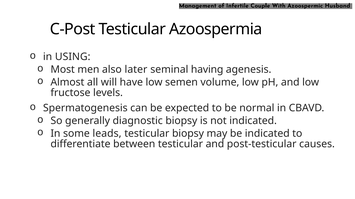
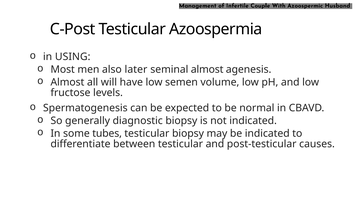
seminal having: having -> almost
leads: leads -> tubes
